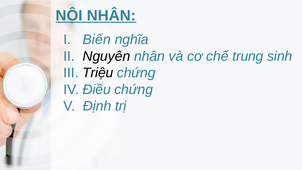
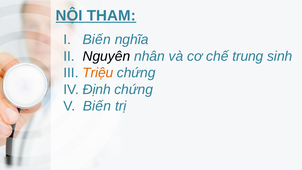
NỘI NHÂN: NHÂN -> THAM
Triệu colour: black -> orange
Điều: Điều -> Định
V Định: Định -> Biến
